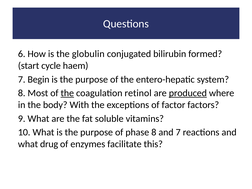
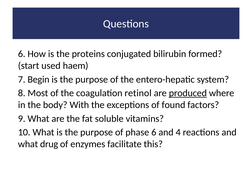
globulin: globulin -> proteins
cycle: cycle -> used
the at (67, 93) underline: present -> none
factor: factor -> found
phase 8: 8 -> 6
and 7: 7 -> 4
